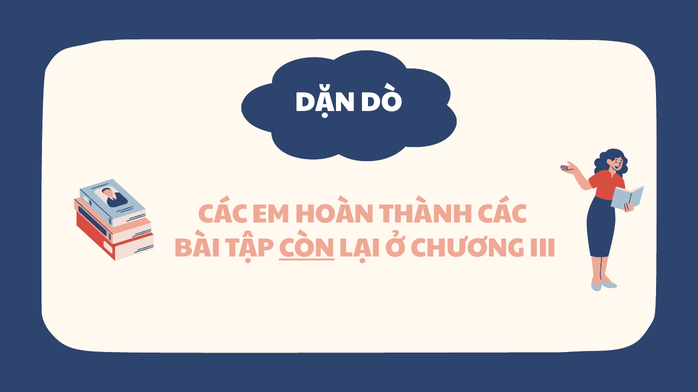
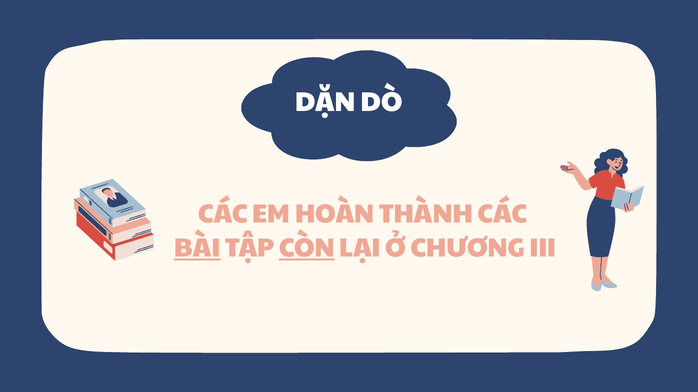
BÀI underline: none -> present
